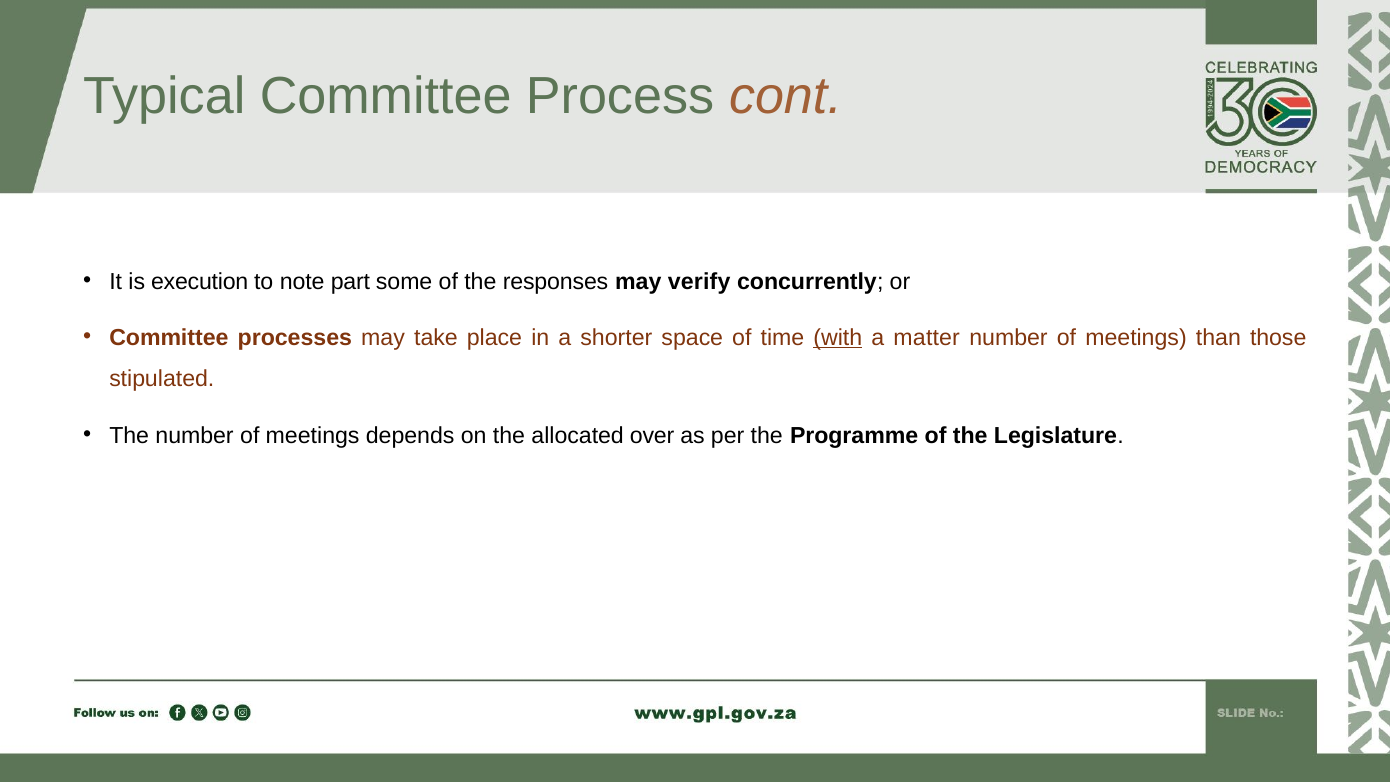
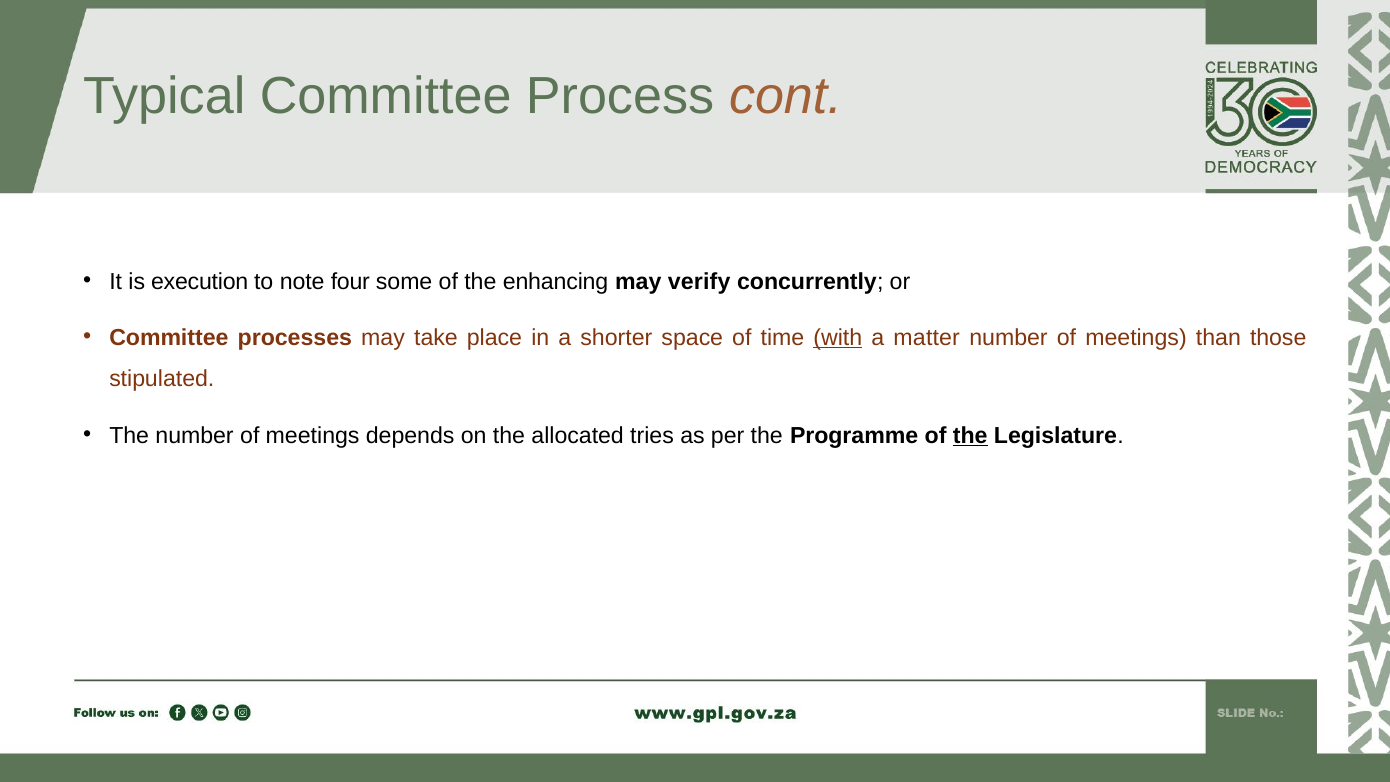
part: part -> four
responses: responses -> enhancing
over: over -> tries
the at (970, 435) underline: none -> present
